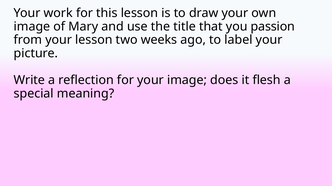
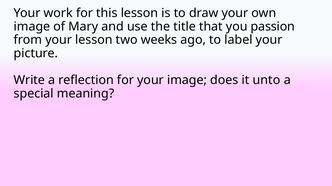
flesh: flesh -> unto
